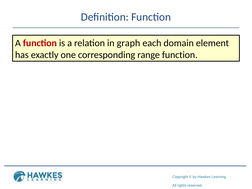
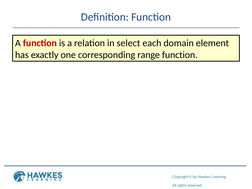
graph: graph -> select
